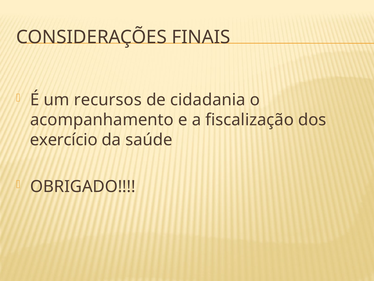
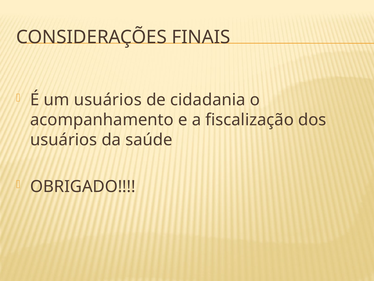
um recursos: recursos -> usuários
exercício at (64, 140): exercício -> usuários
